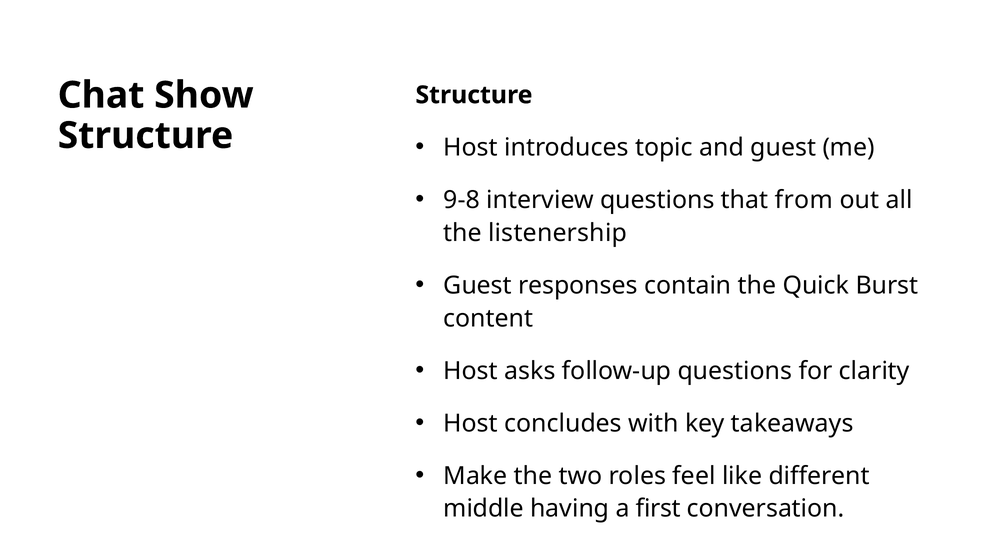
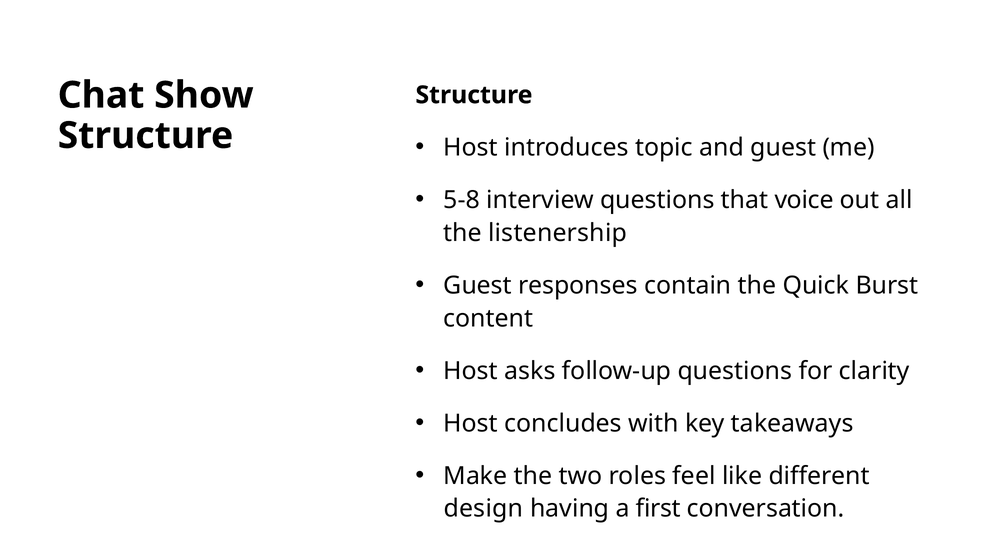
9-8: 9-8 -> 5-8
from: from -> voice
middle: middle -> design
